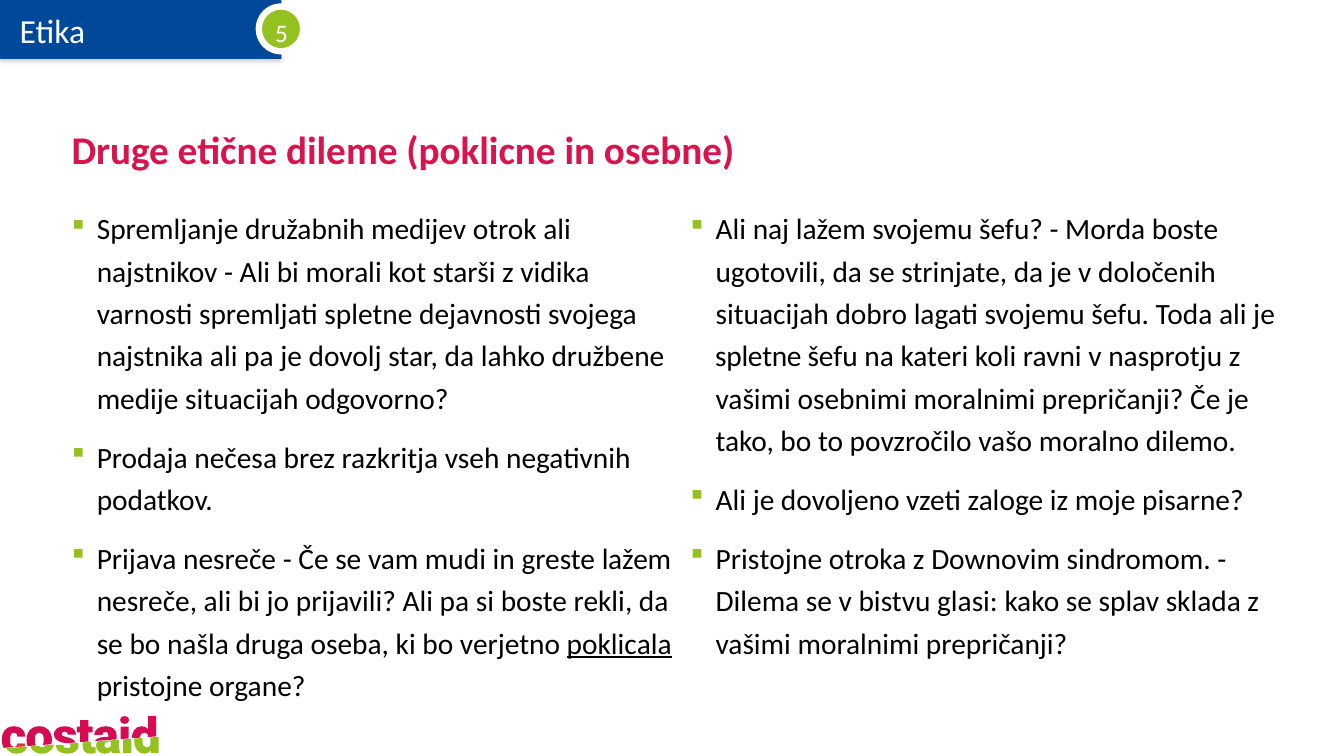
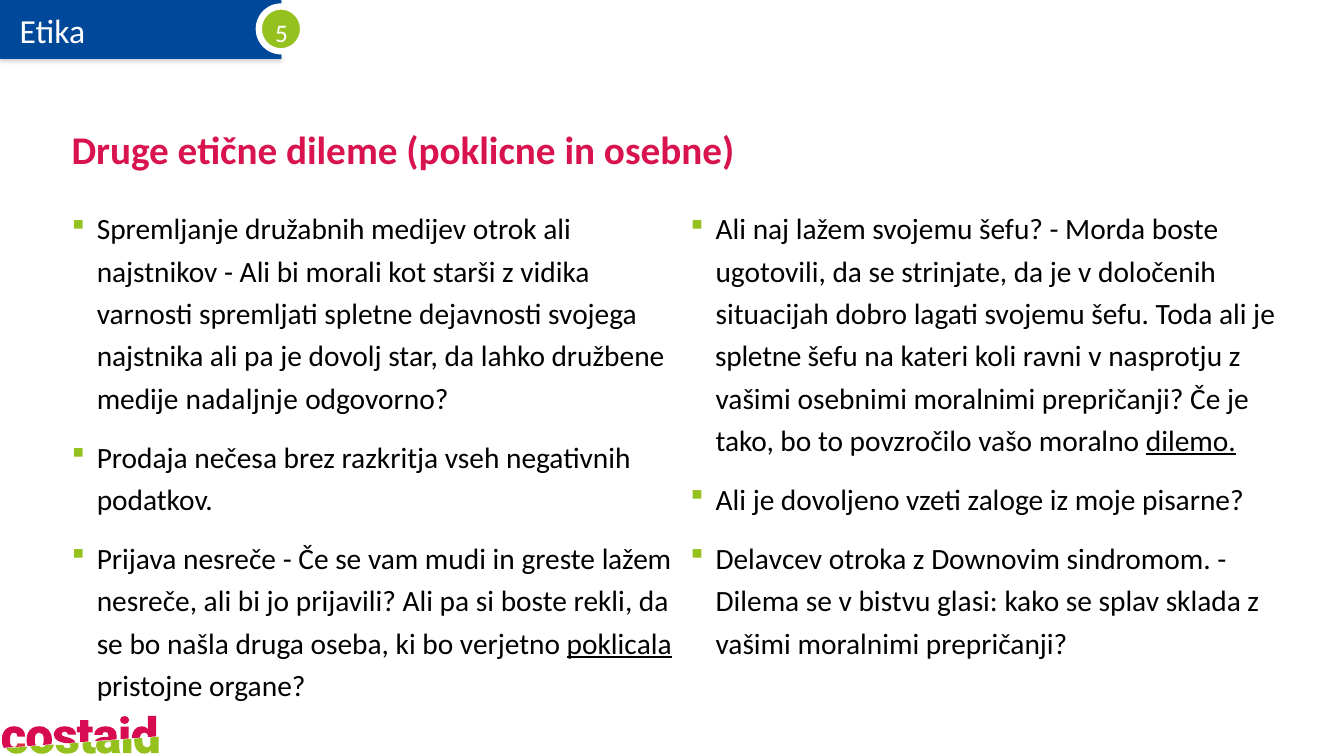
medije situacijah: situacijah -> nadaljnje
dilemo underline: none -> present
Pristojne at (769, 560): Pristojne -> Delavcev
